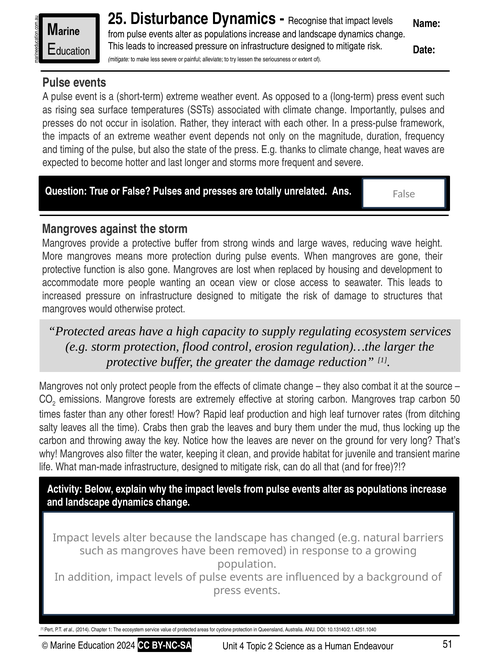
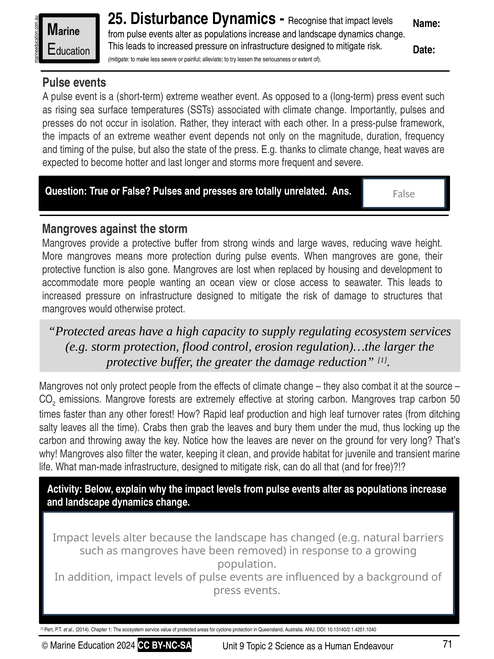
4: 4 -> 9
51: 51 -> 71
